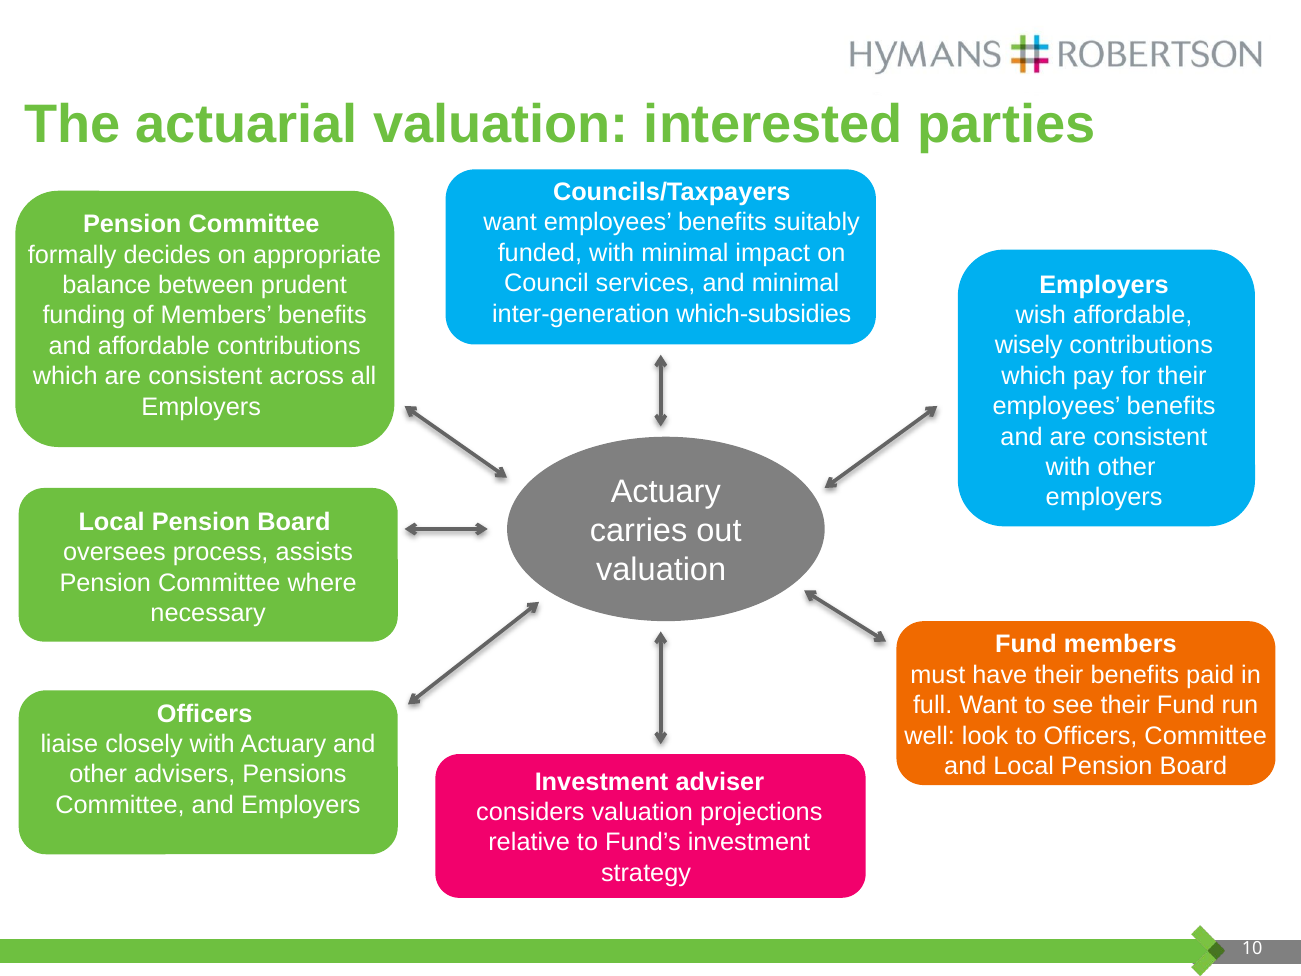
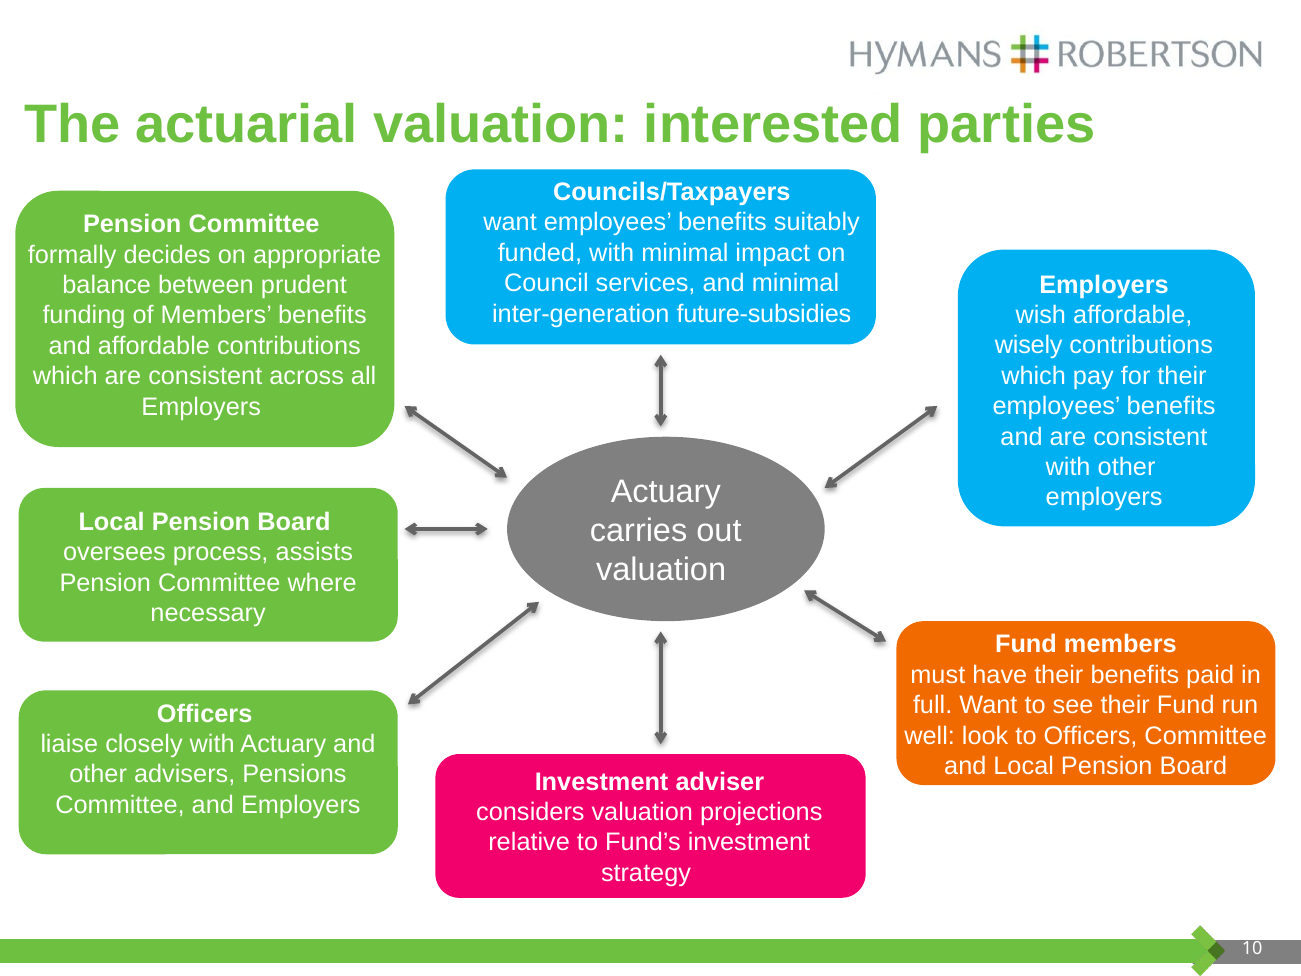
which-subsidies: which-subsidies -> future-subsidies
